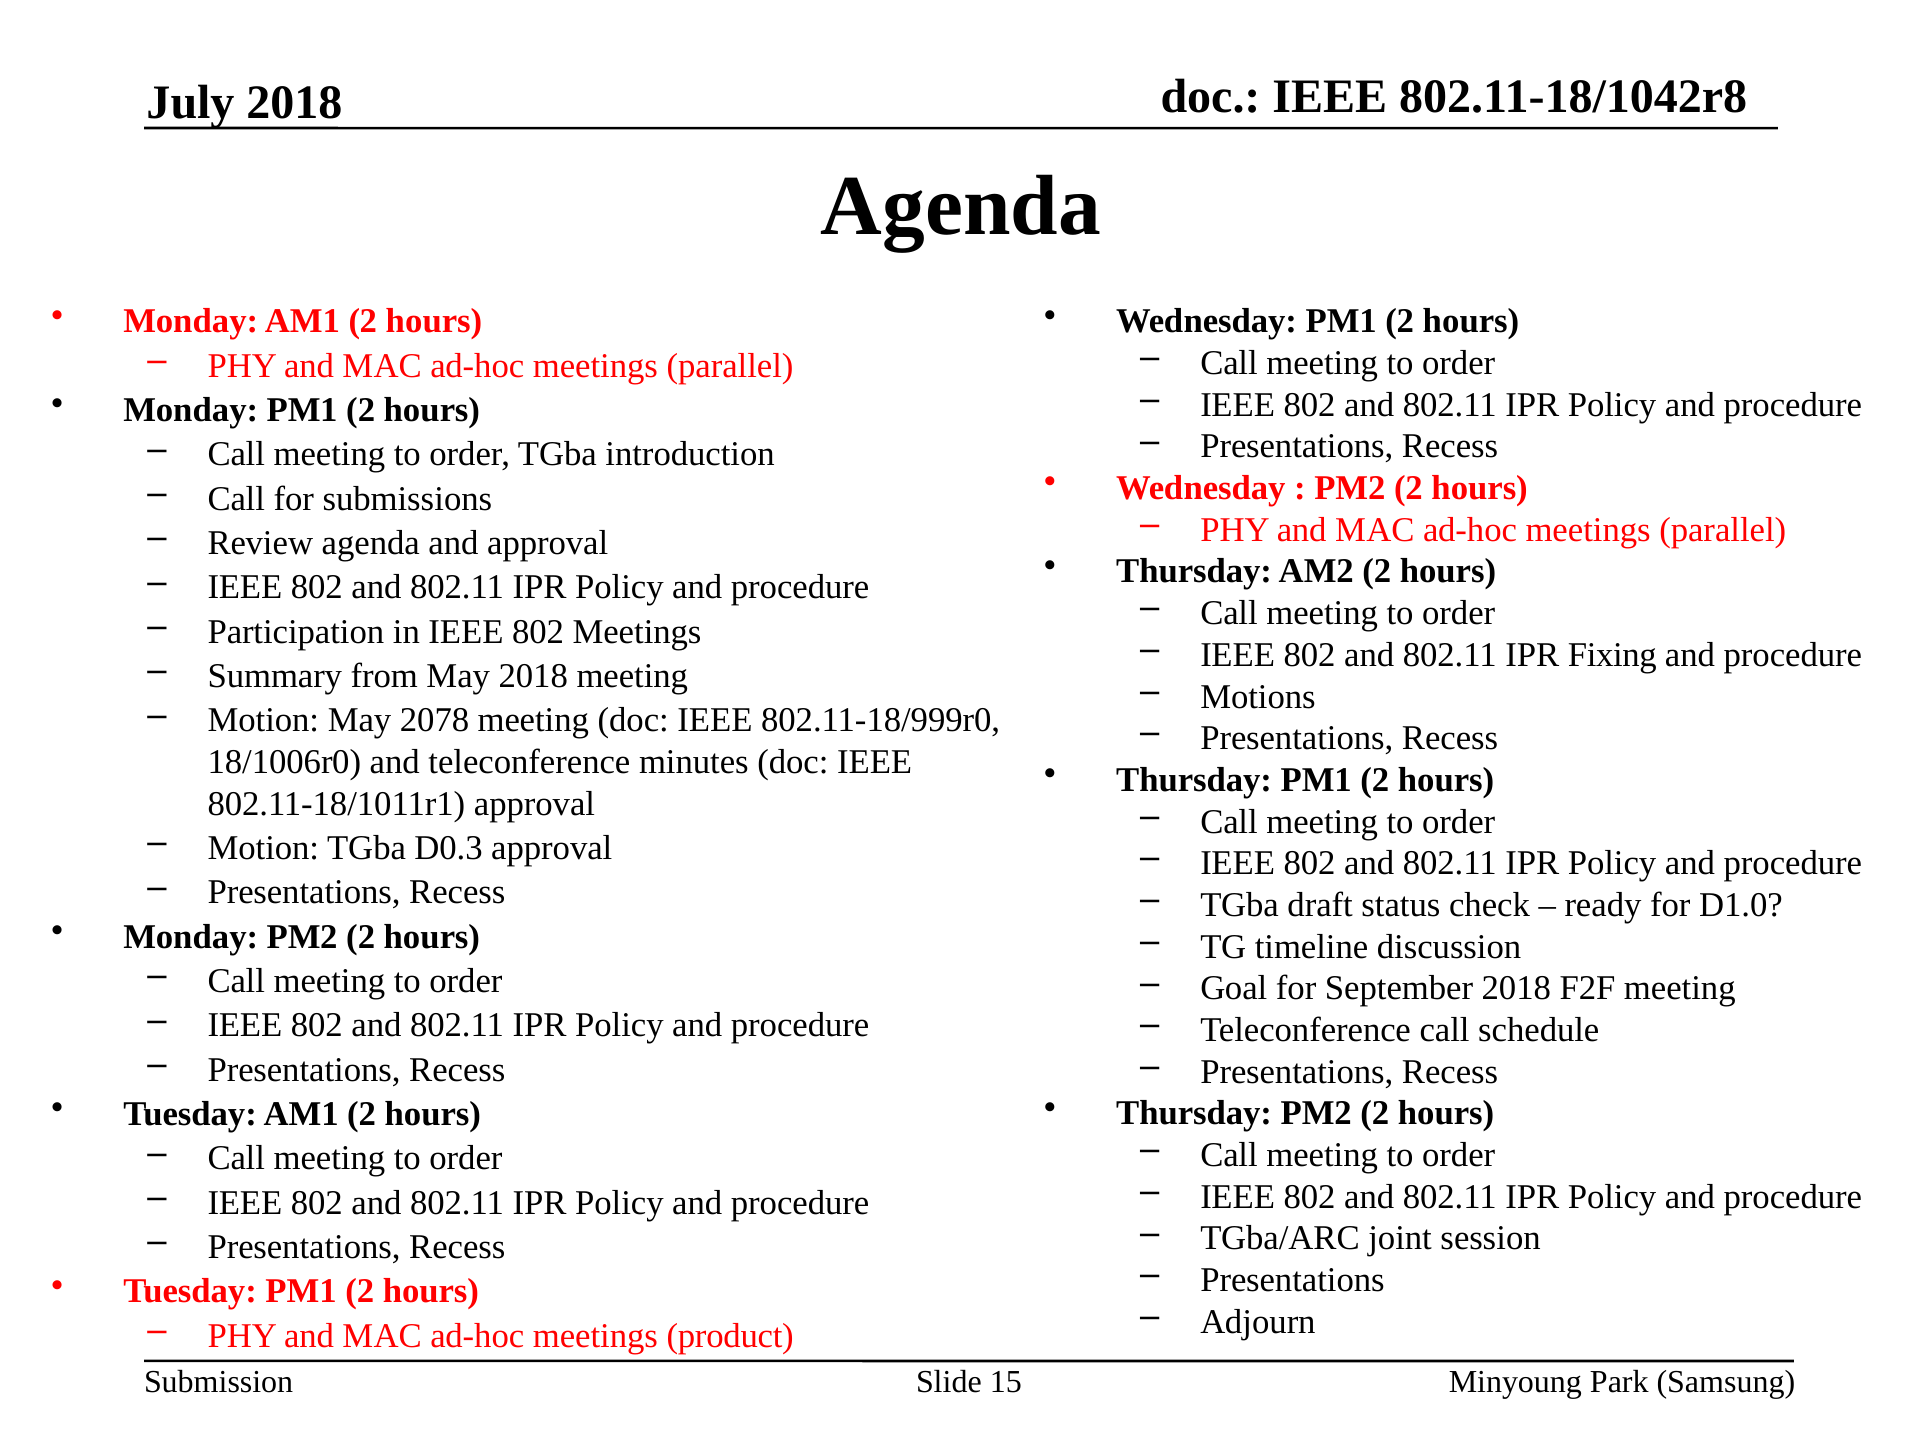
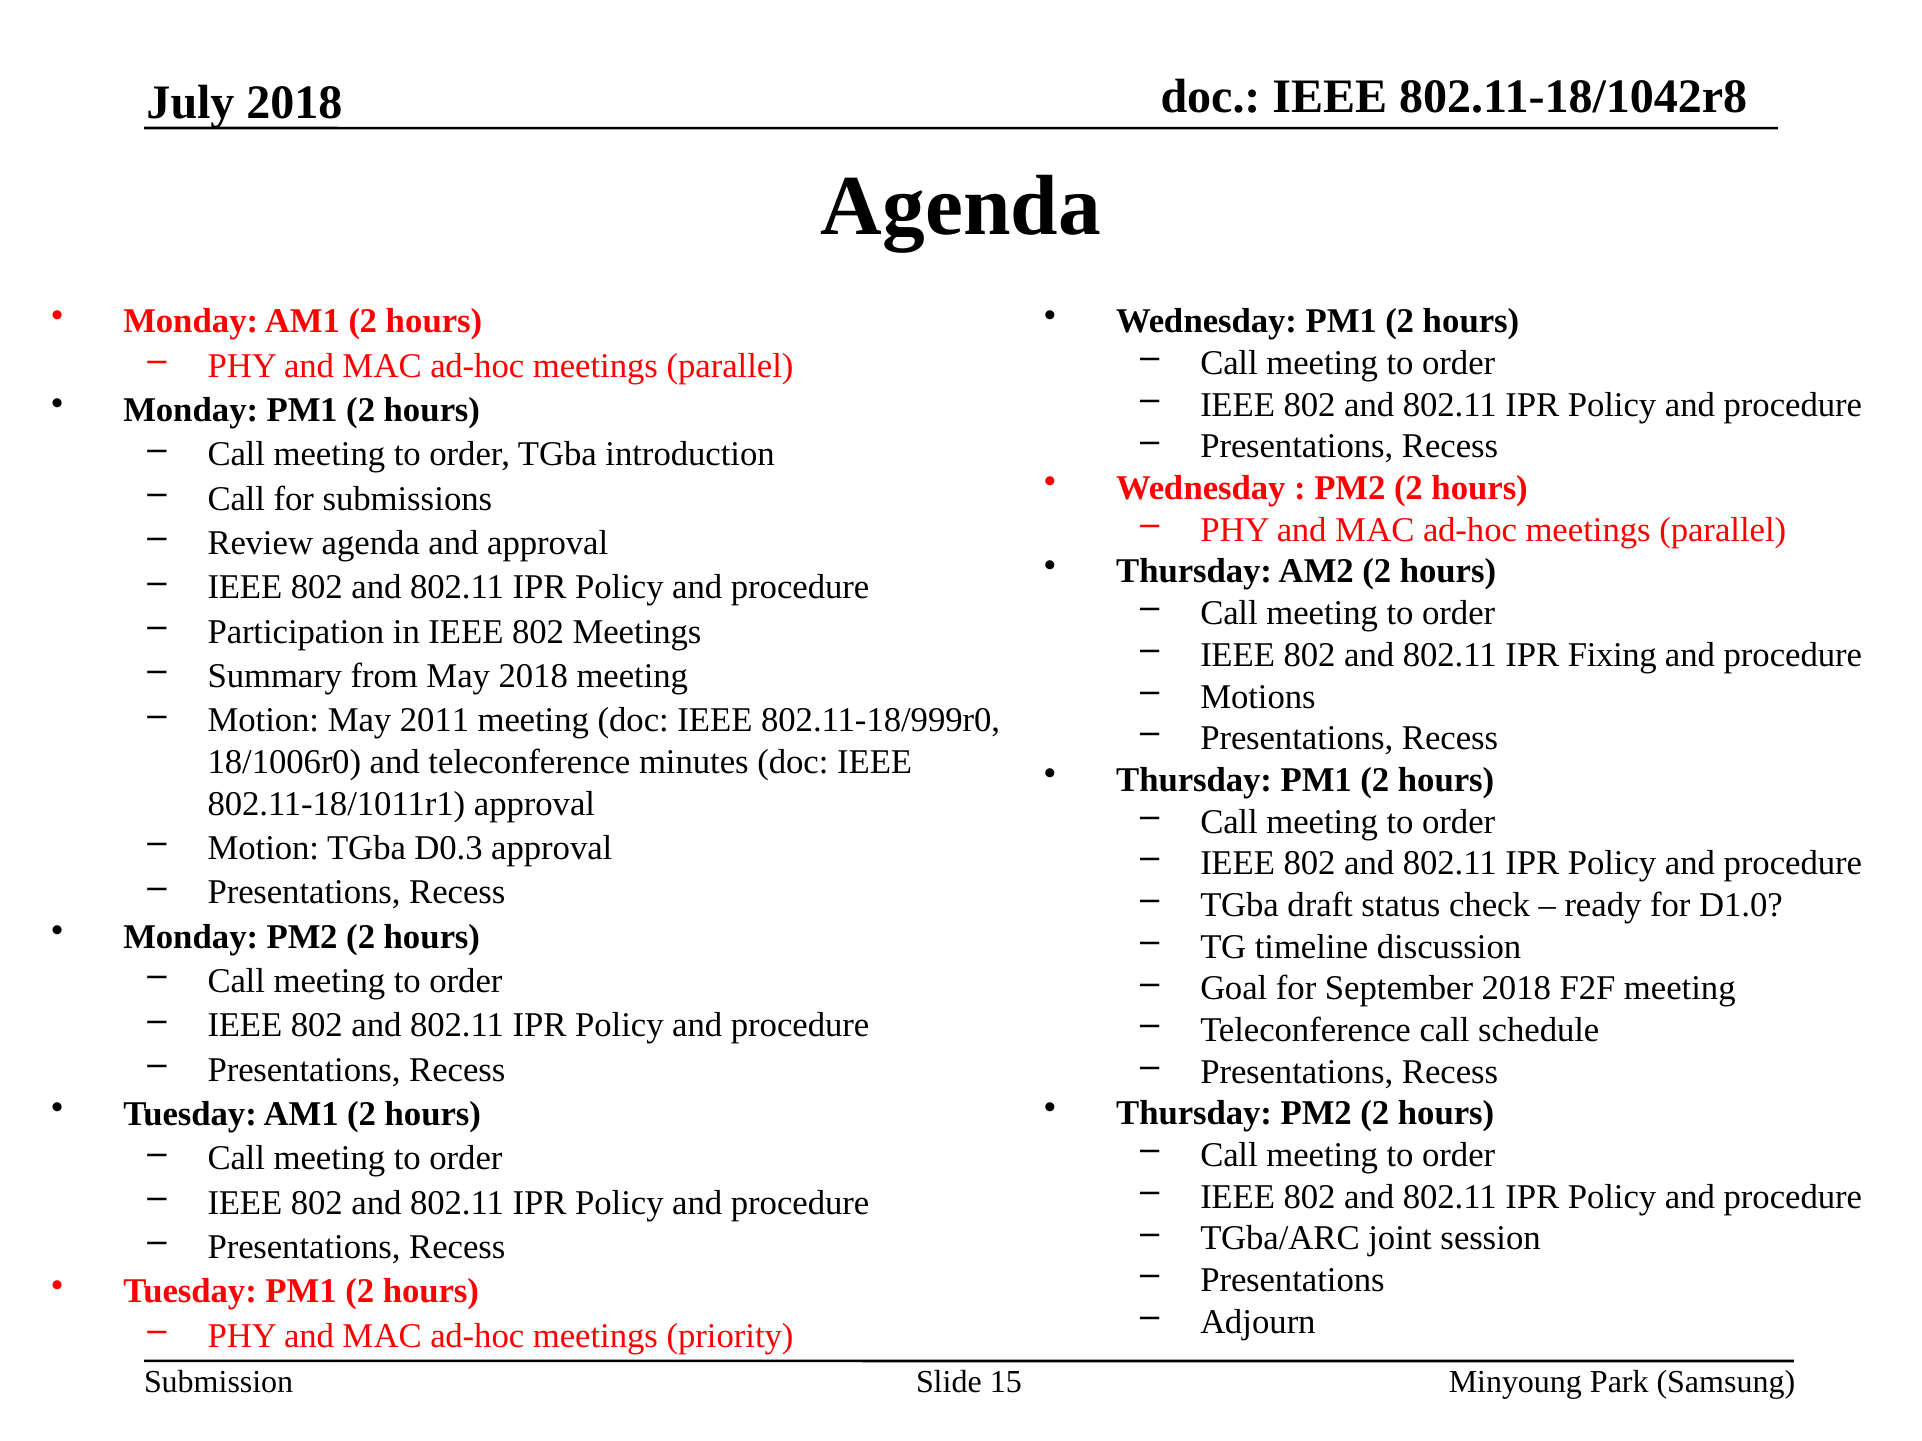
2078: 2078 -> 2011
product: product -> priority
